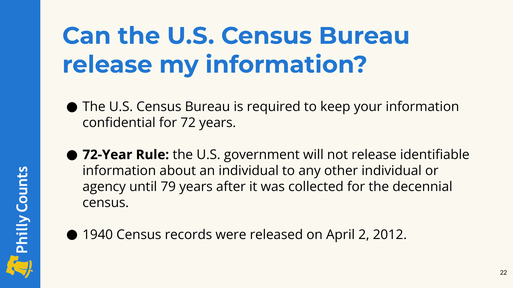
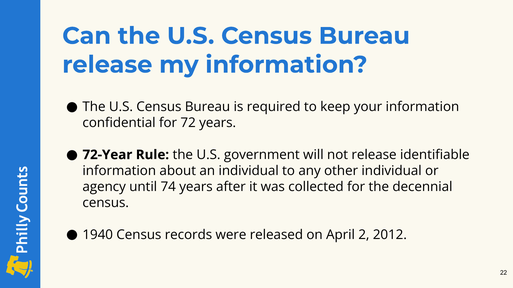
79: 79 -> 74
